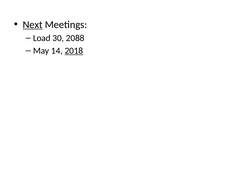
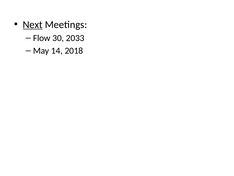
Load: Load -> Flow
2088: 2088 -> 2033
2018 underline: present -> none
